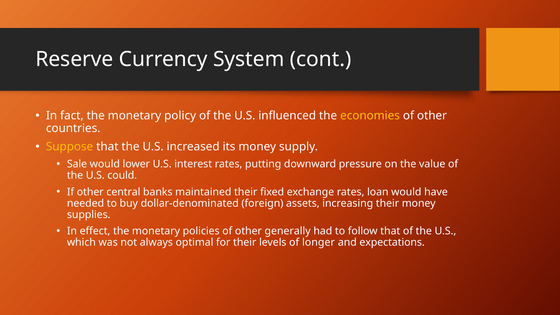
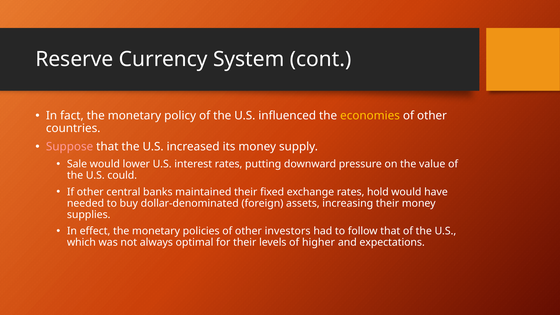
Suppose colour: yellow -> pink
loan: loan -> hold
generally: generally -> investors
longer: longer -> higher
